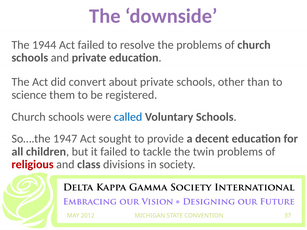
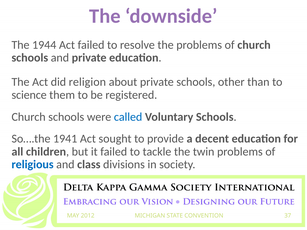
convert: convert -> religion
1947: 1947 -> 1941
religious colour: red -> blue
